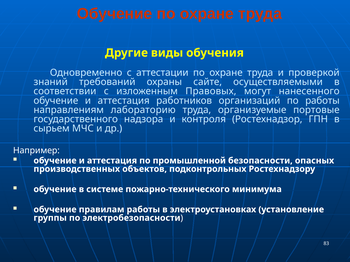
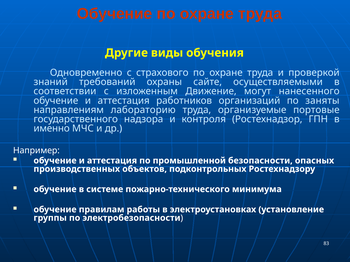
аттестации: аттестации -> страхового
Правовых: Правовых -> Движение
по работы: работы -> заняты
сырьем: сырьем -> именно
